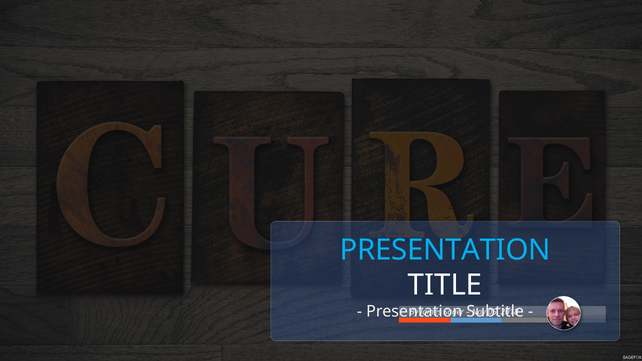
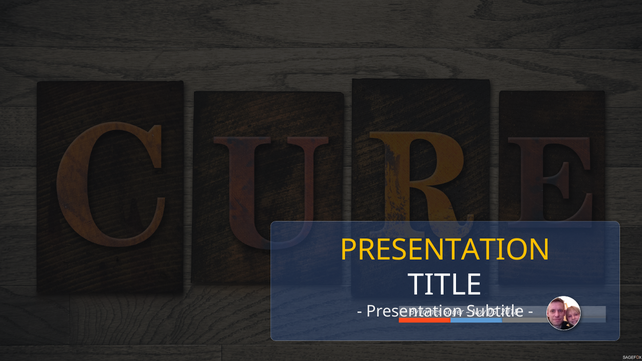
PRESENTATION at (445, 250) colour: light blue -> yellow
